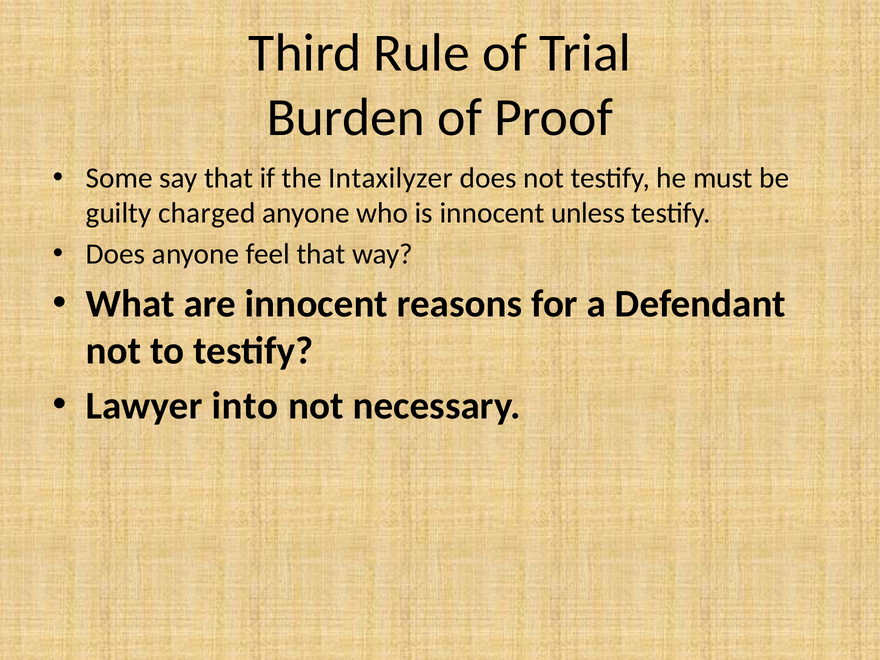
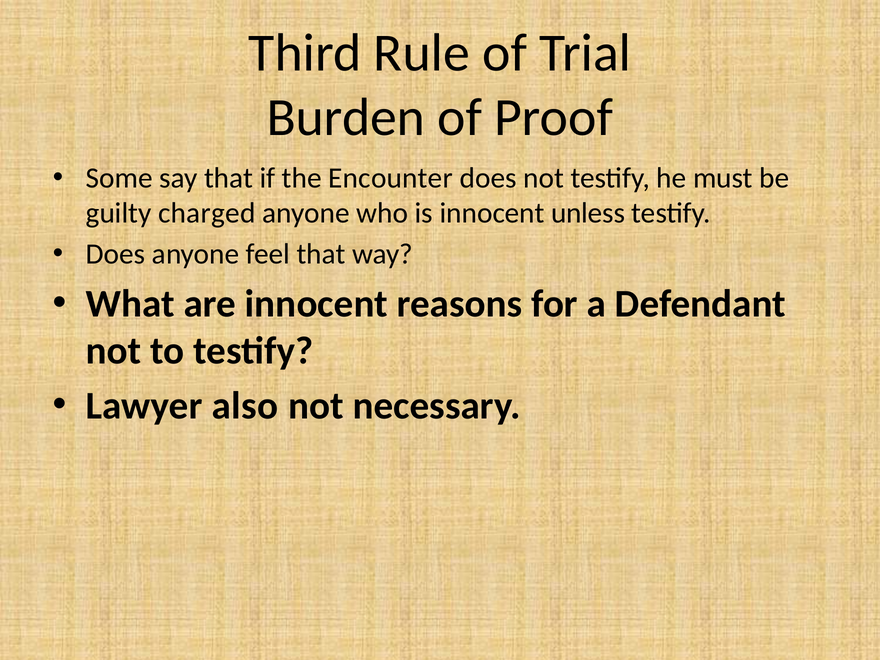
Intaxilyzer: Intaxilyzer -> Encounter
into: into -> also
